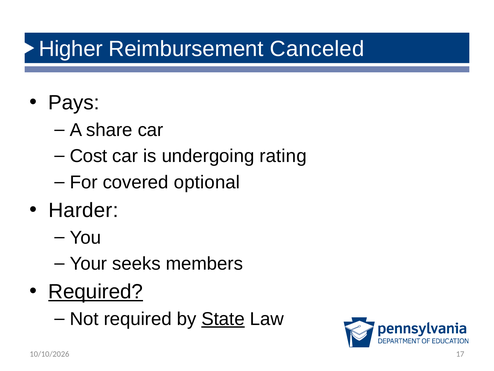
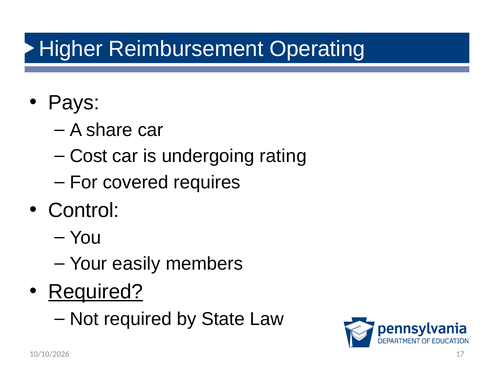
Canceled: Canceled -> Operating
optional: optional -> requires
Harder: Harder -> Control
seeks: seeks -> easily
State underline: present -> none
